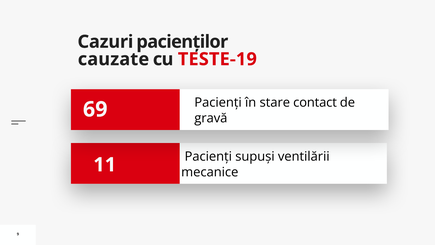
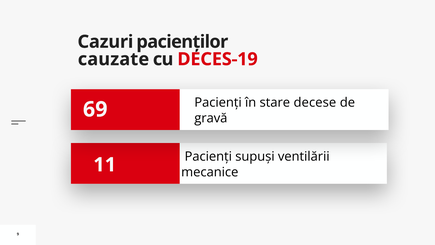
TESTE-19: TESTE-19 -> DECES-19
contact: contact -> decese
